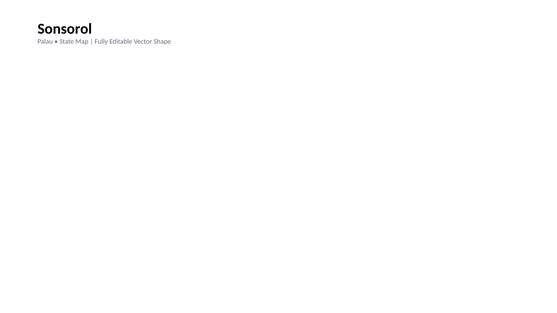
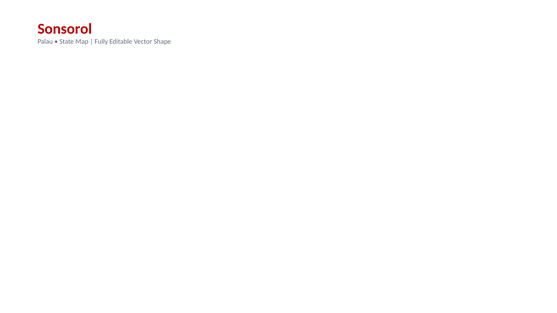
Sonsorol colour: black -> red
